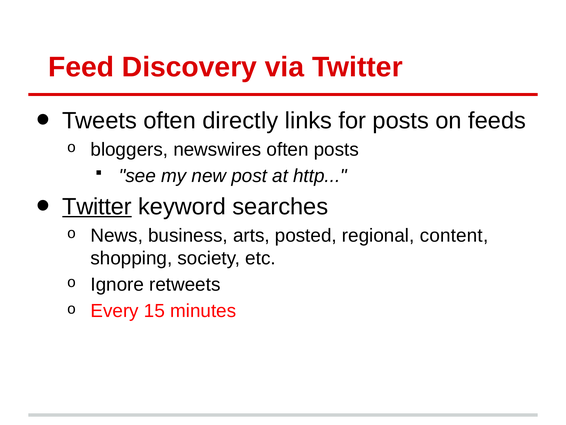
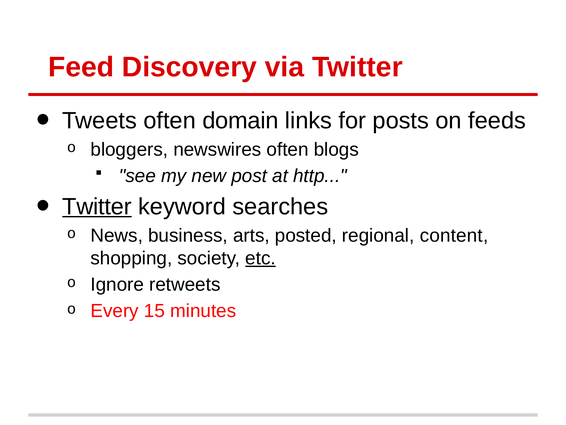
directly: directly -> domain
often posts: posts -> blogs
etc underline: none -> present
